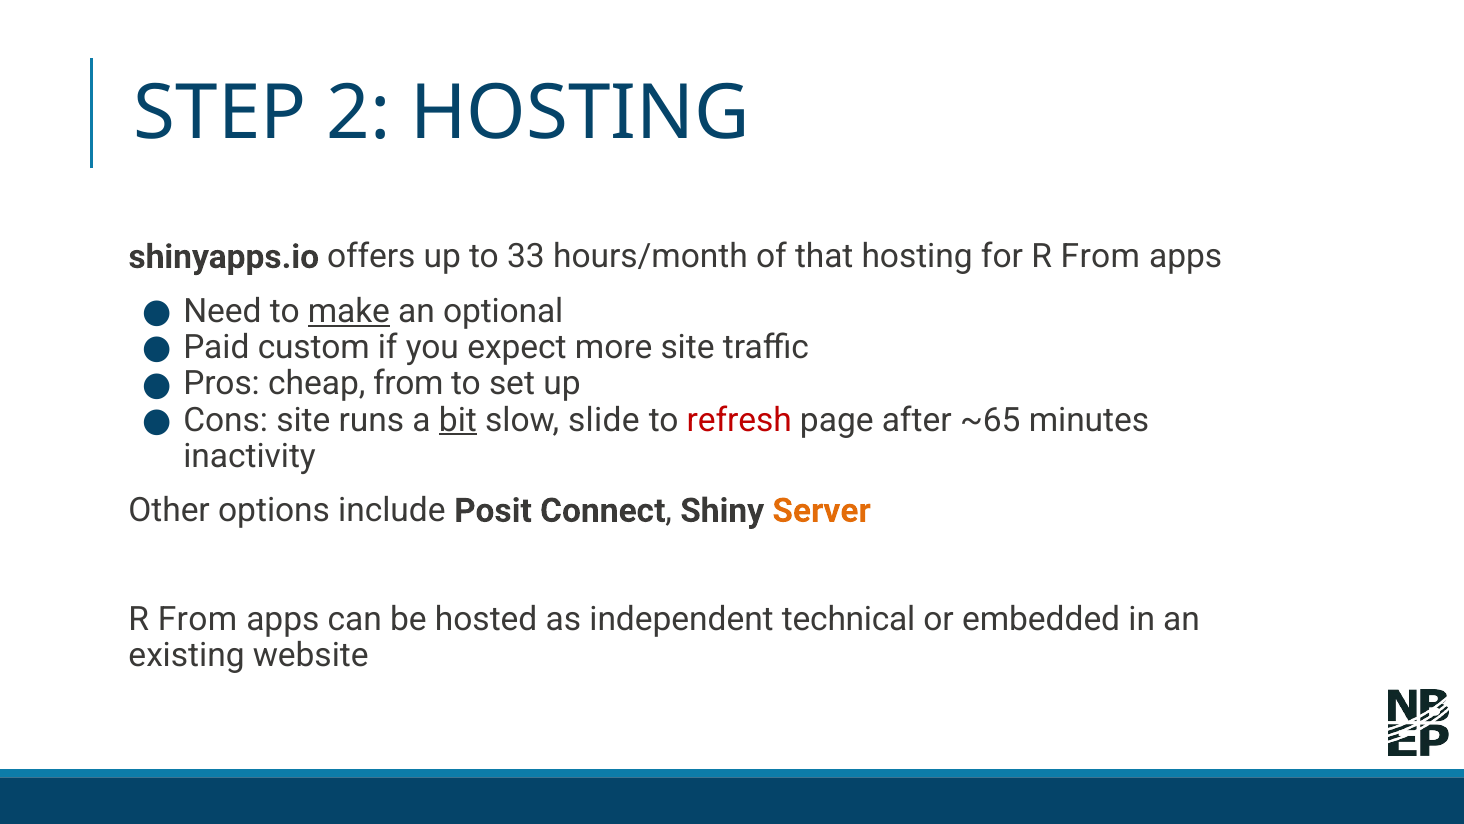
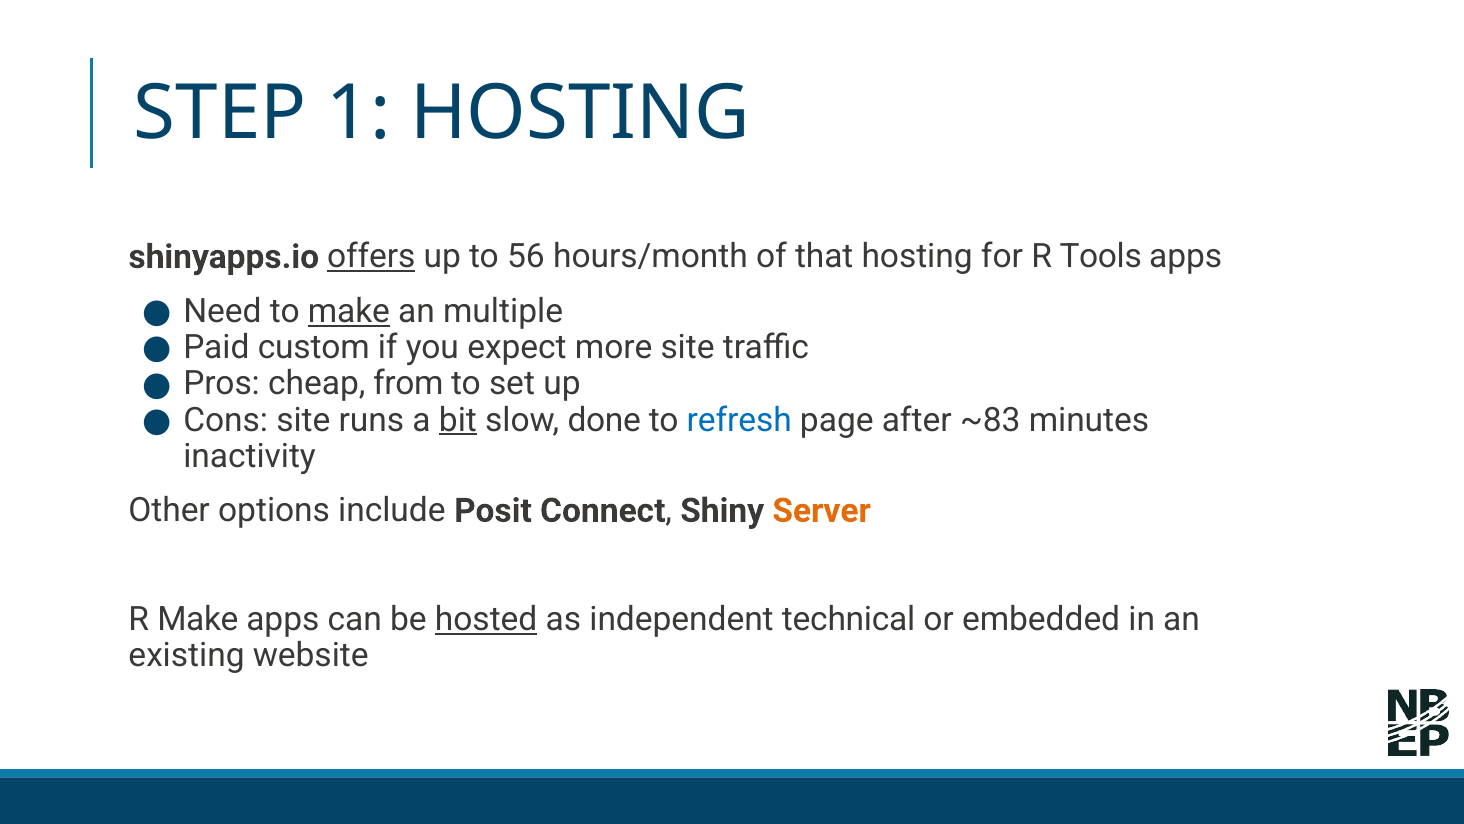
2: 2 -> 1
offers underline: none -> present
33: 33 -> 56
for R From: From -> Tools
optional: optional -> multiple
slide: slide -> done
refresh colour: red -> blue
~65: ~65 -> ~83
From at (198, 619): From -> Make
hosted underline: none -> present
